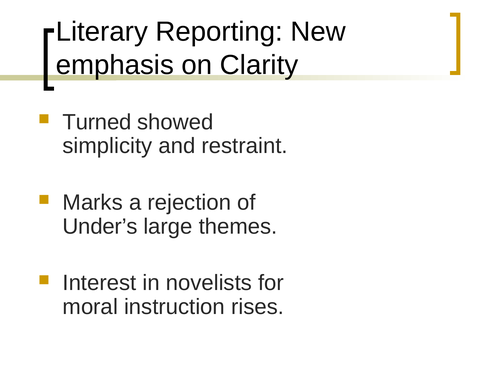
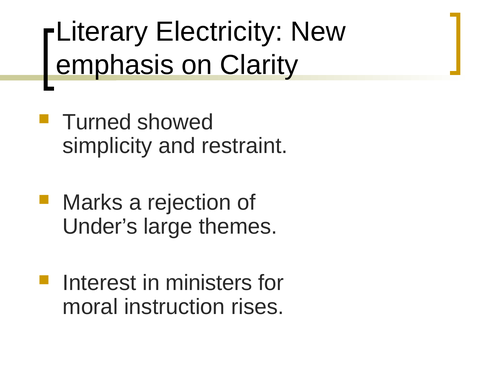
Reporting: Reporting -> Electricity
novelists: novelists -> ministers
